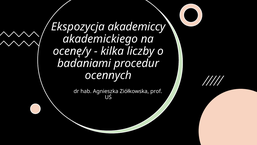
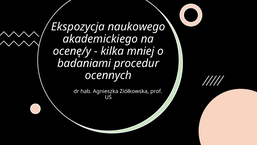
akademiccy: akademiccy -> naukowego
liczby: liczby -> mniej
